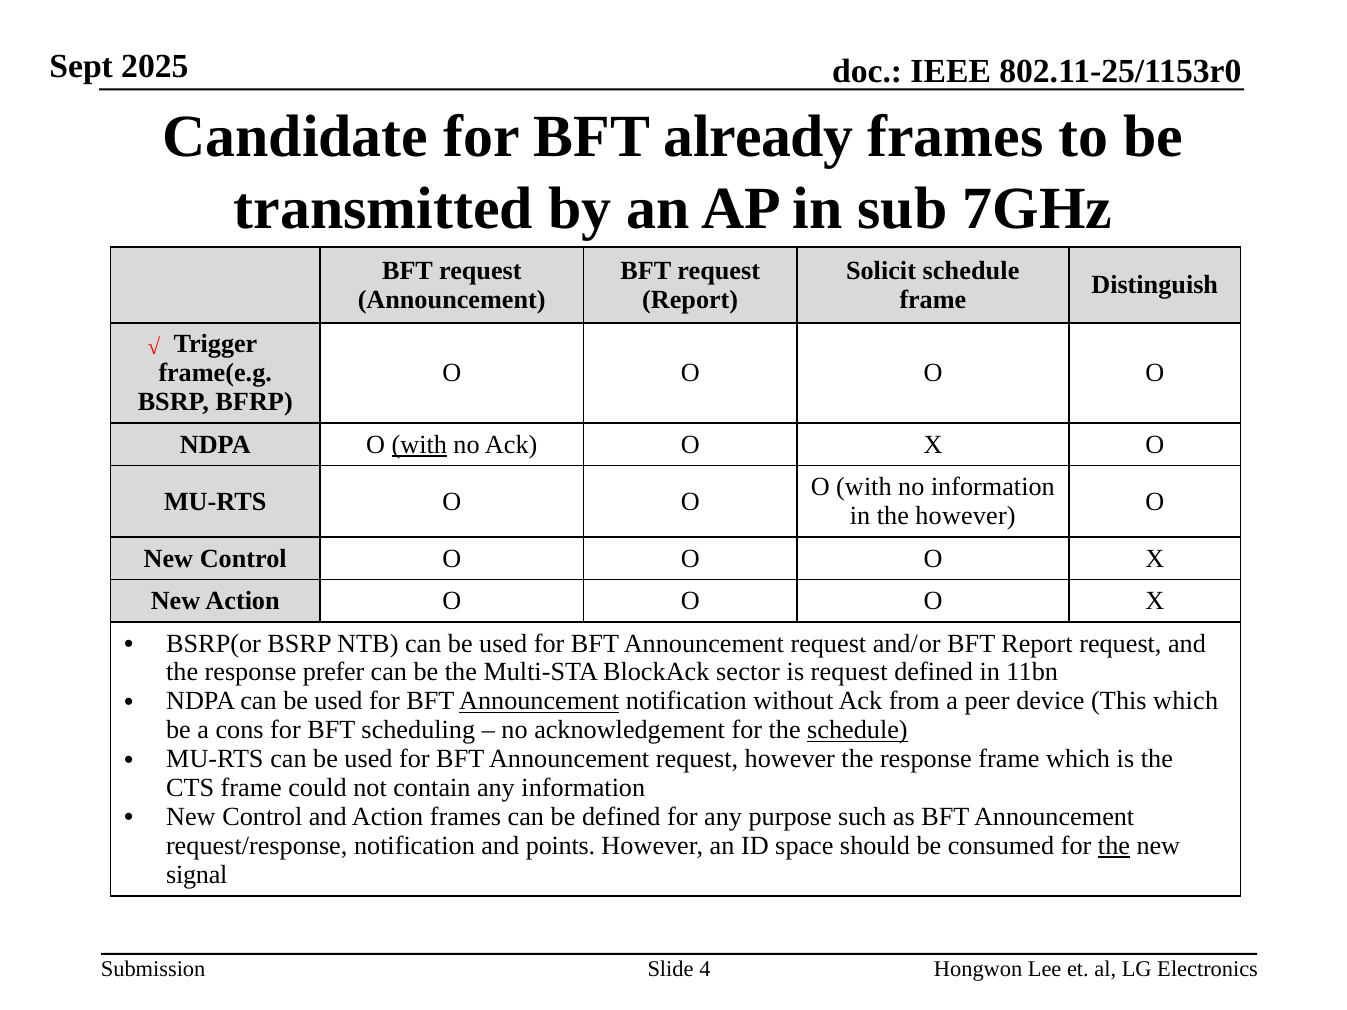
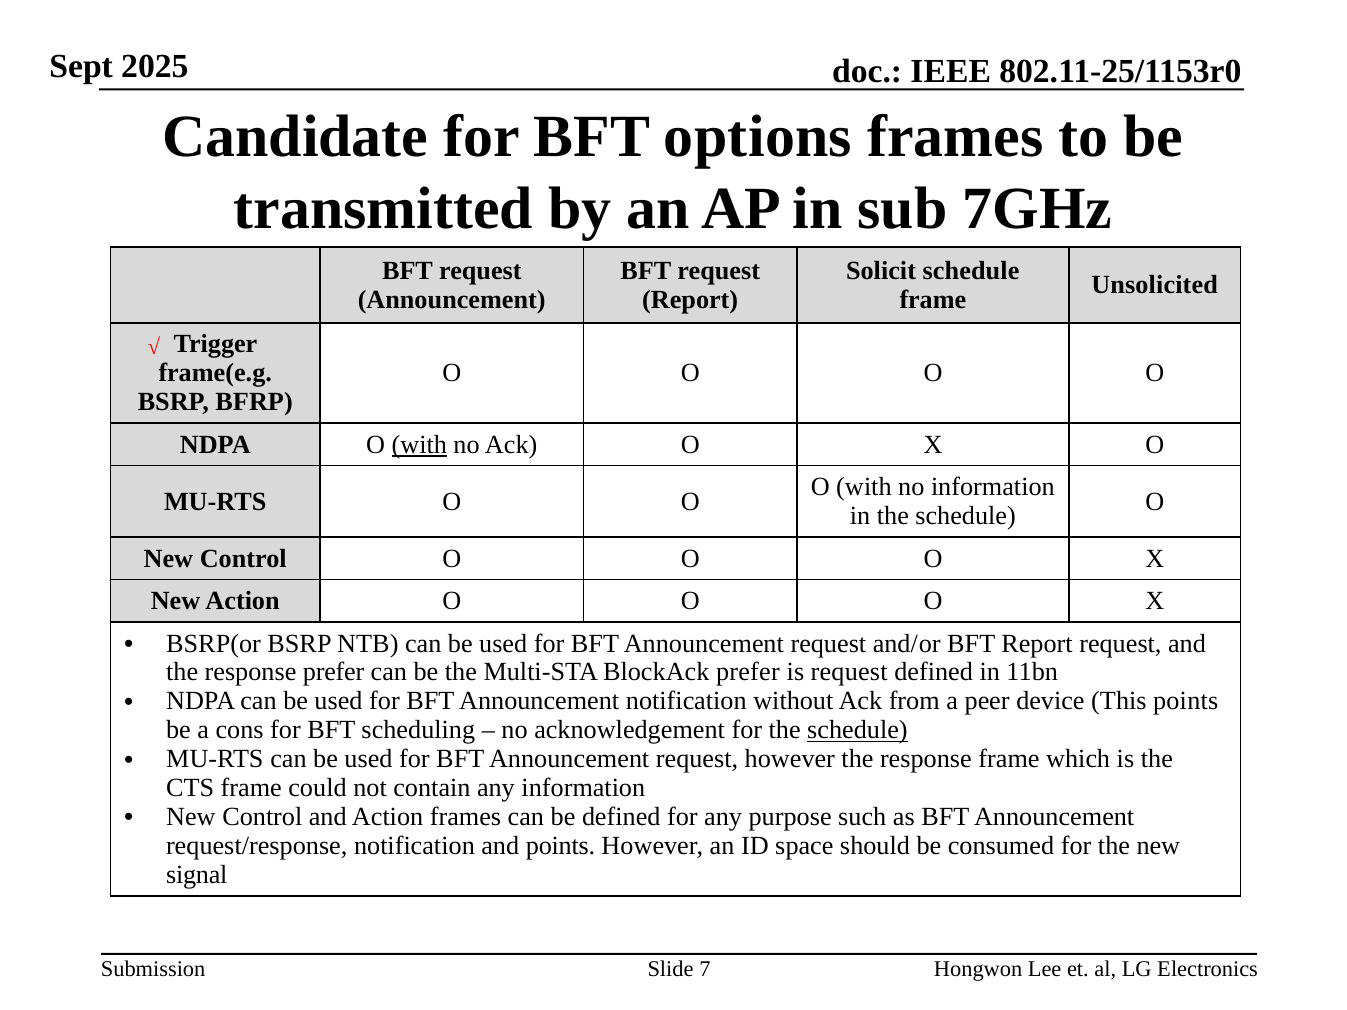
already: already -> options
Distinguish: Distinguish -> Unsolicited
in the however: however -> schedule
BlockAck sector: sector -> prefer
Announcement at (539, 701) underline: present -> none
This which: which -> points
the at (1114, 846) underline: present -> none
4: 4 -> 7
